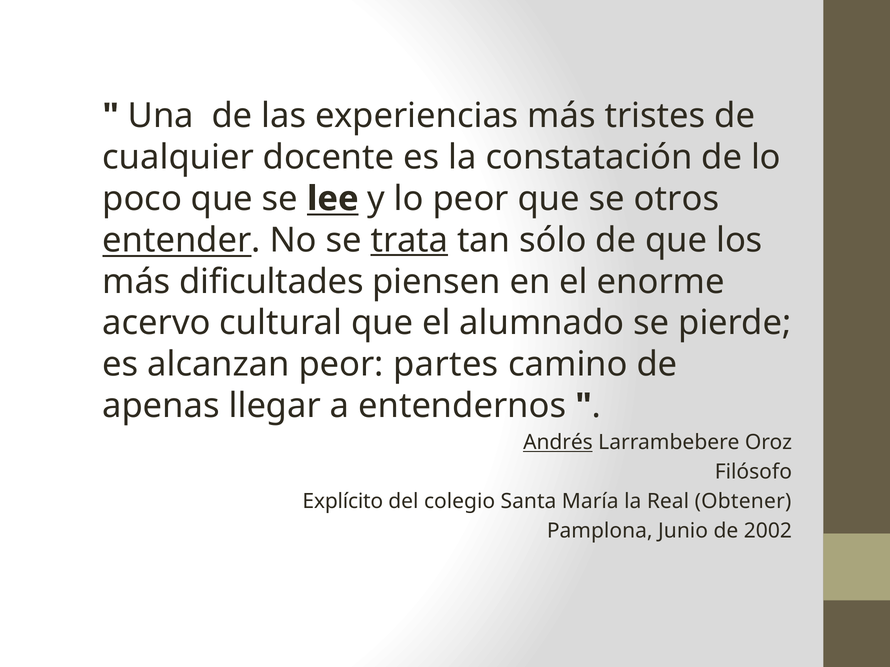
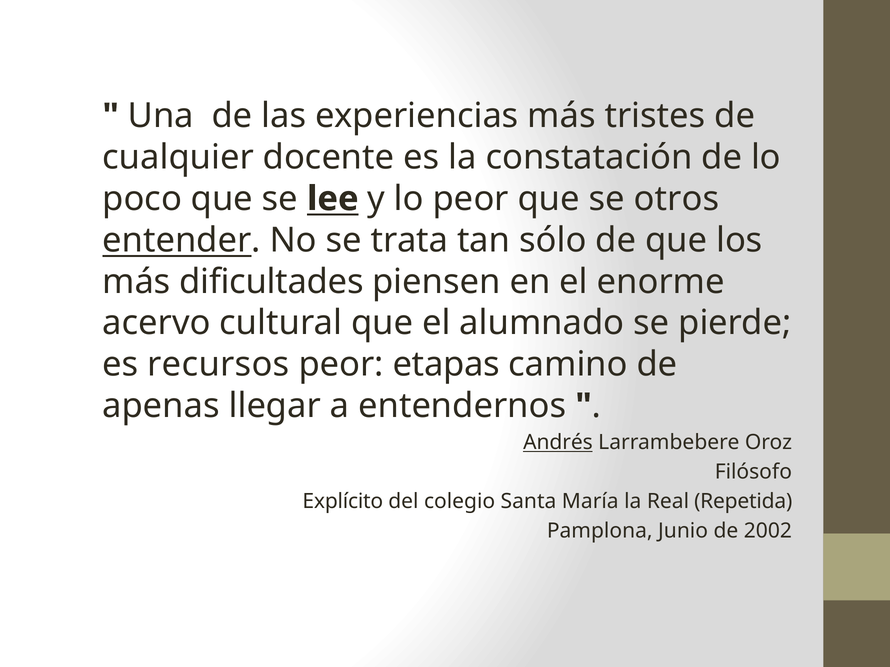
trata underline: present -> none
alcanzan: alcanzan -> recursos
partes: partes -> etapas
Obtener: Obtener -> Repetida
